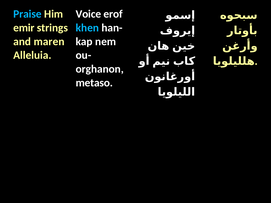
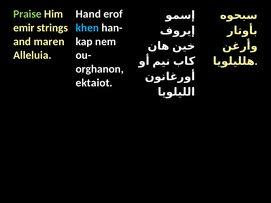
Praise colour: light blue -> light green
Voice: Voice -> Hand
metaso: metaso -> ektaiot
